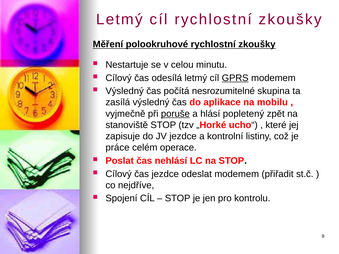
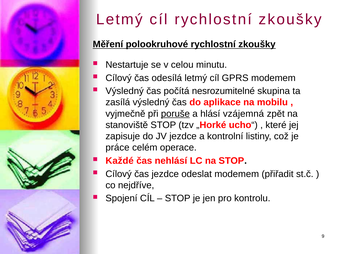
GPRS underline: present -> none
popletený: popletený -> vzájemná
Poslat: Poslat -> Každé
